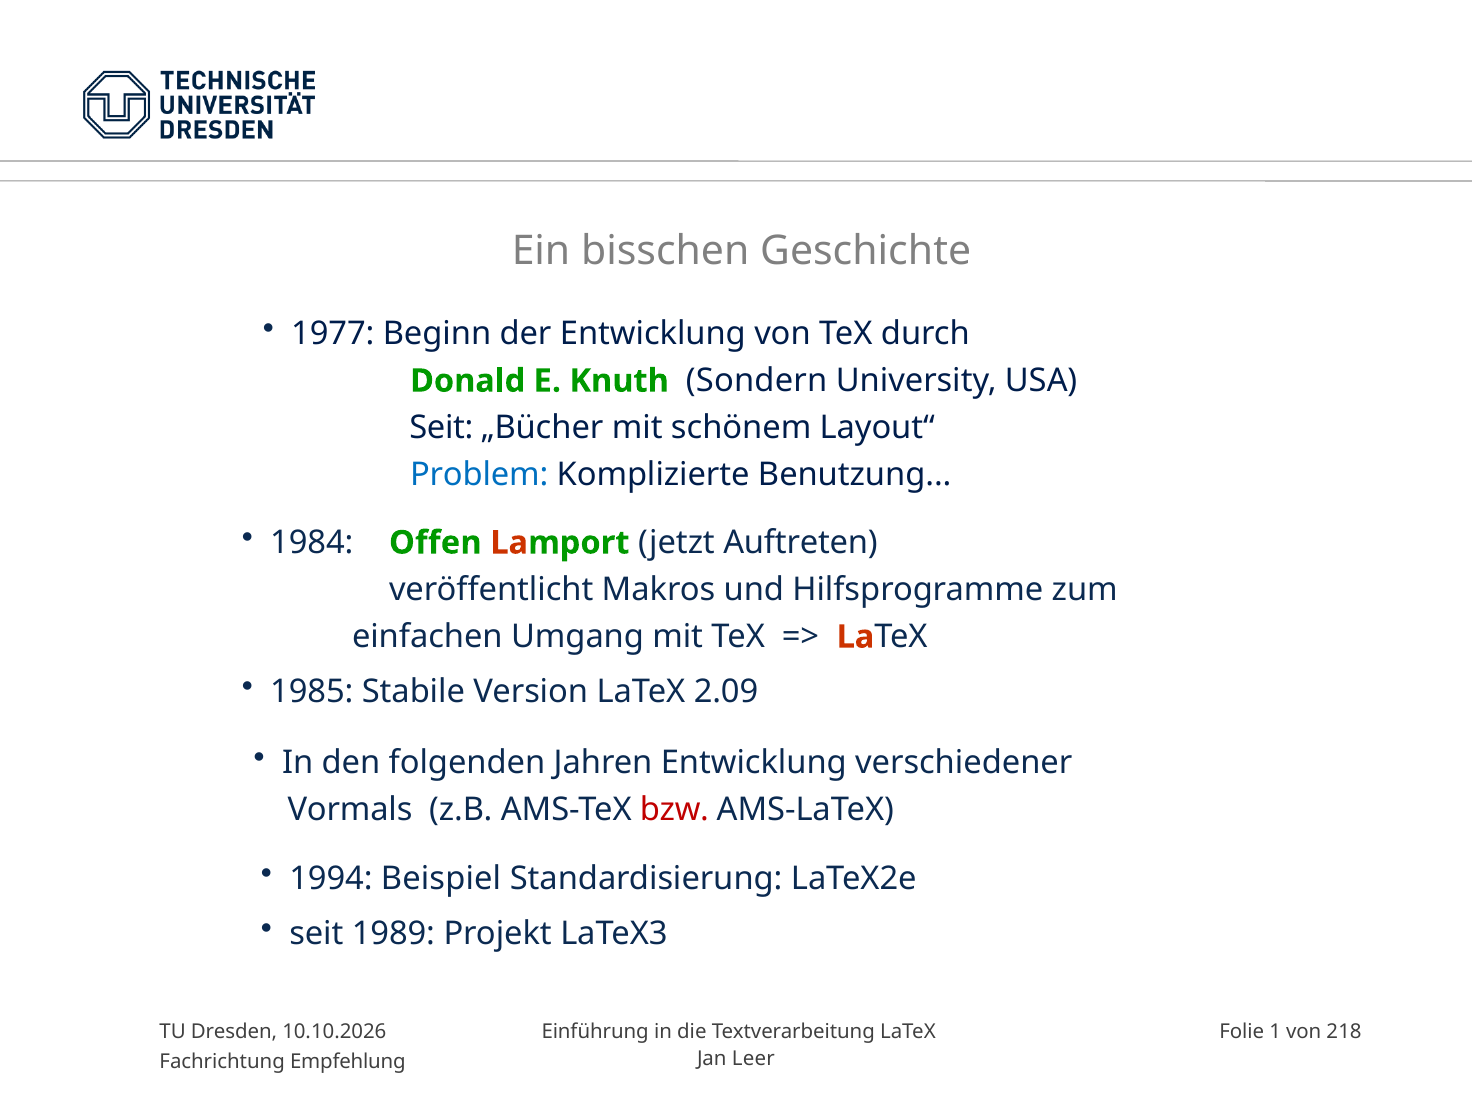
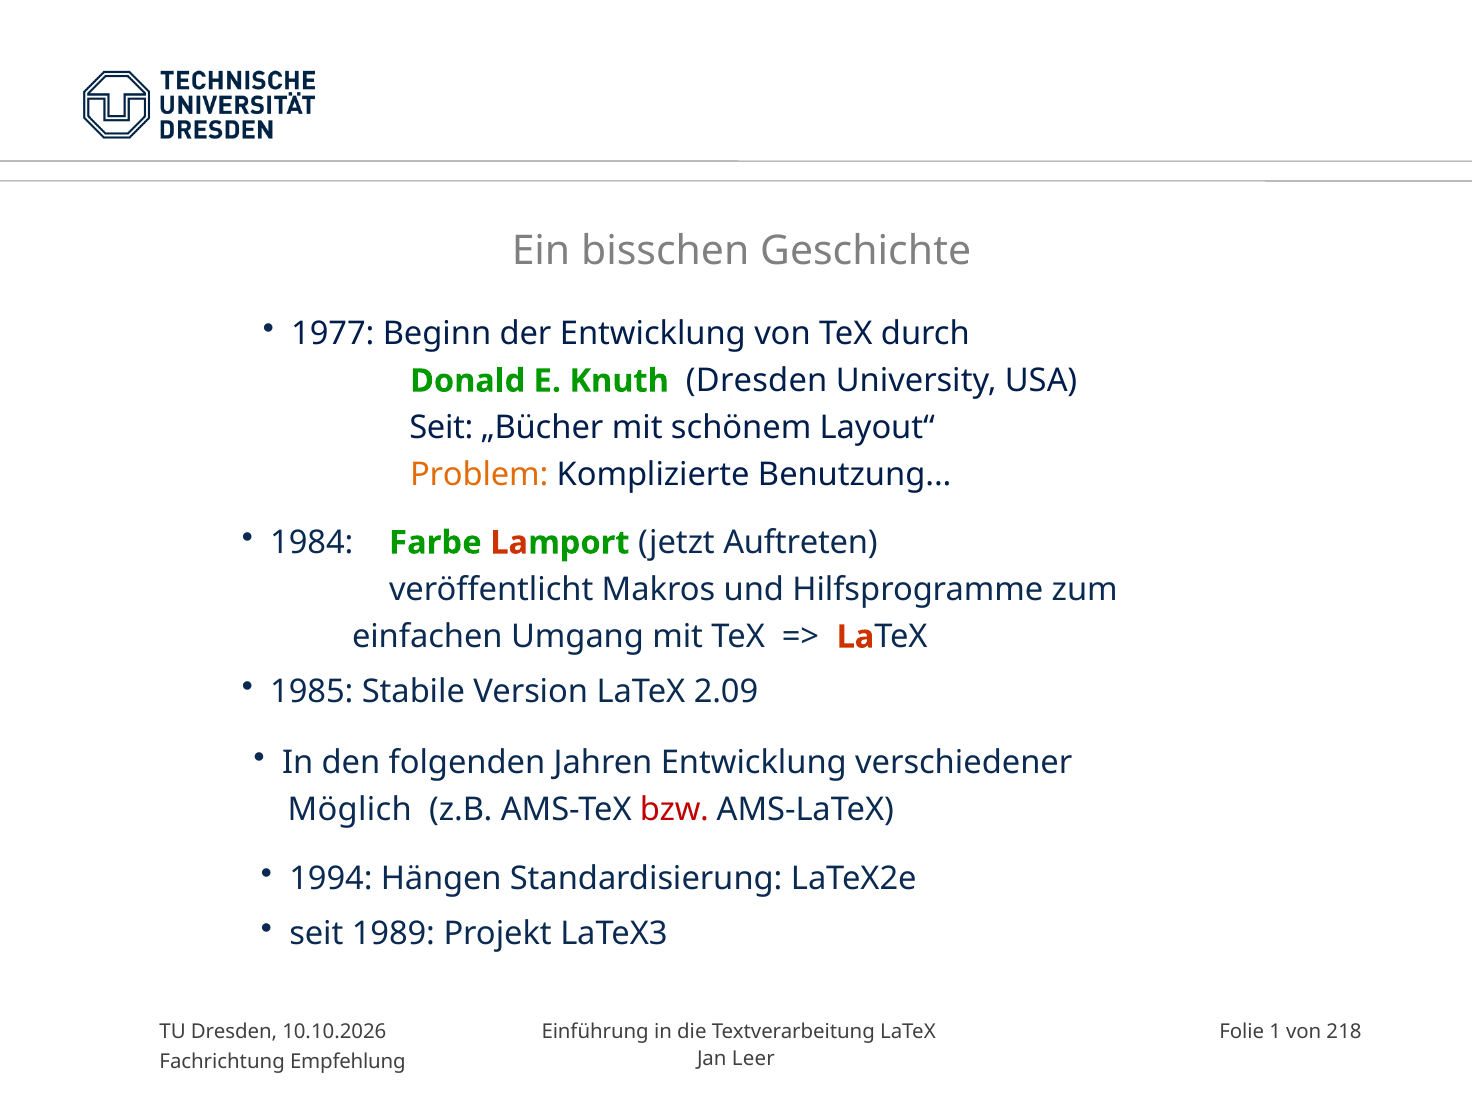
Knuth Sondern: Sondern -> Dresden
Problem colour: blue -> orange
Offen: Offen -> Farbe
Vormals: Vormals -> Möglich
Beispiel: Beispiel -> Hängen
